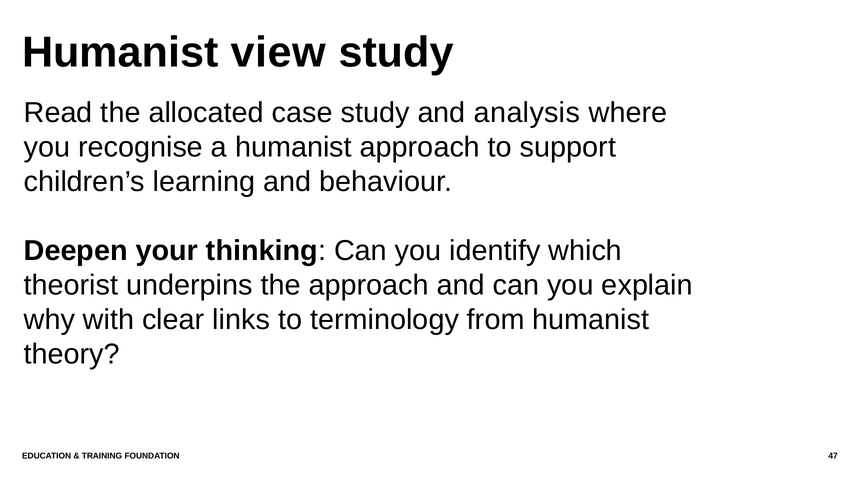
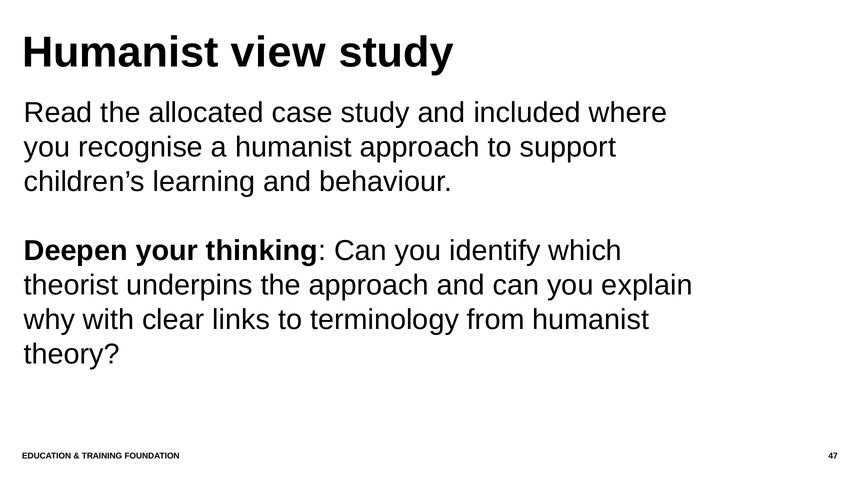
analysis: analysis -> included
